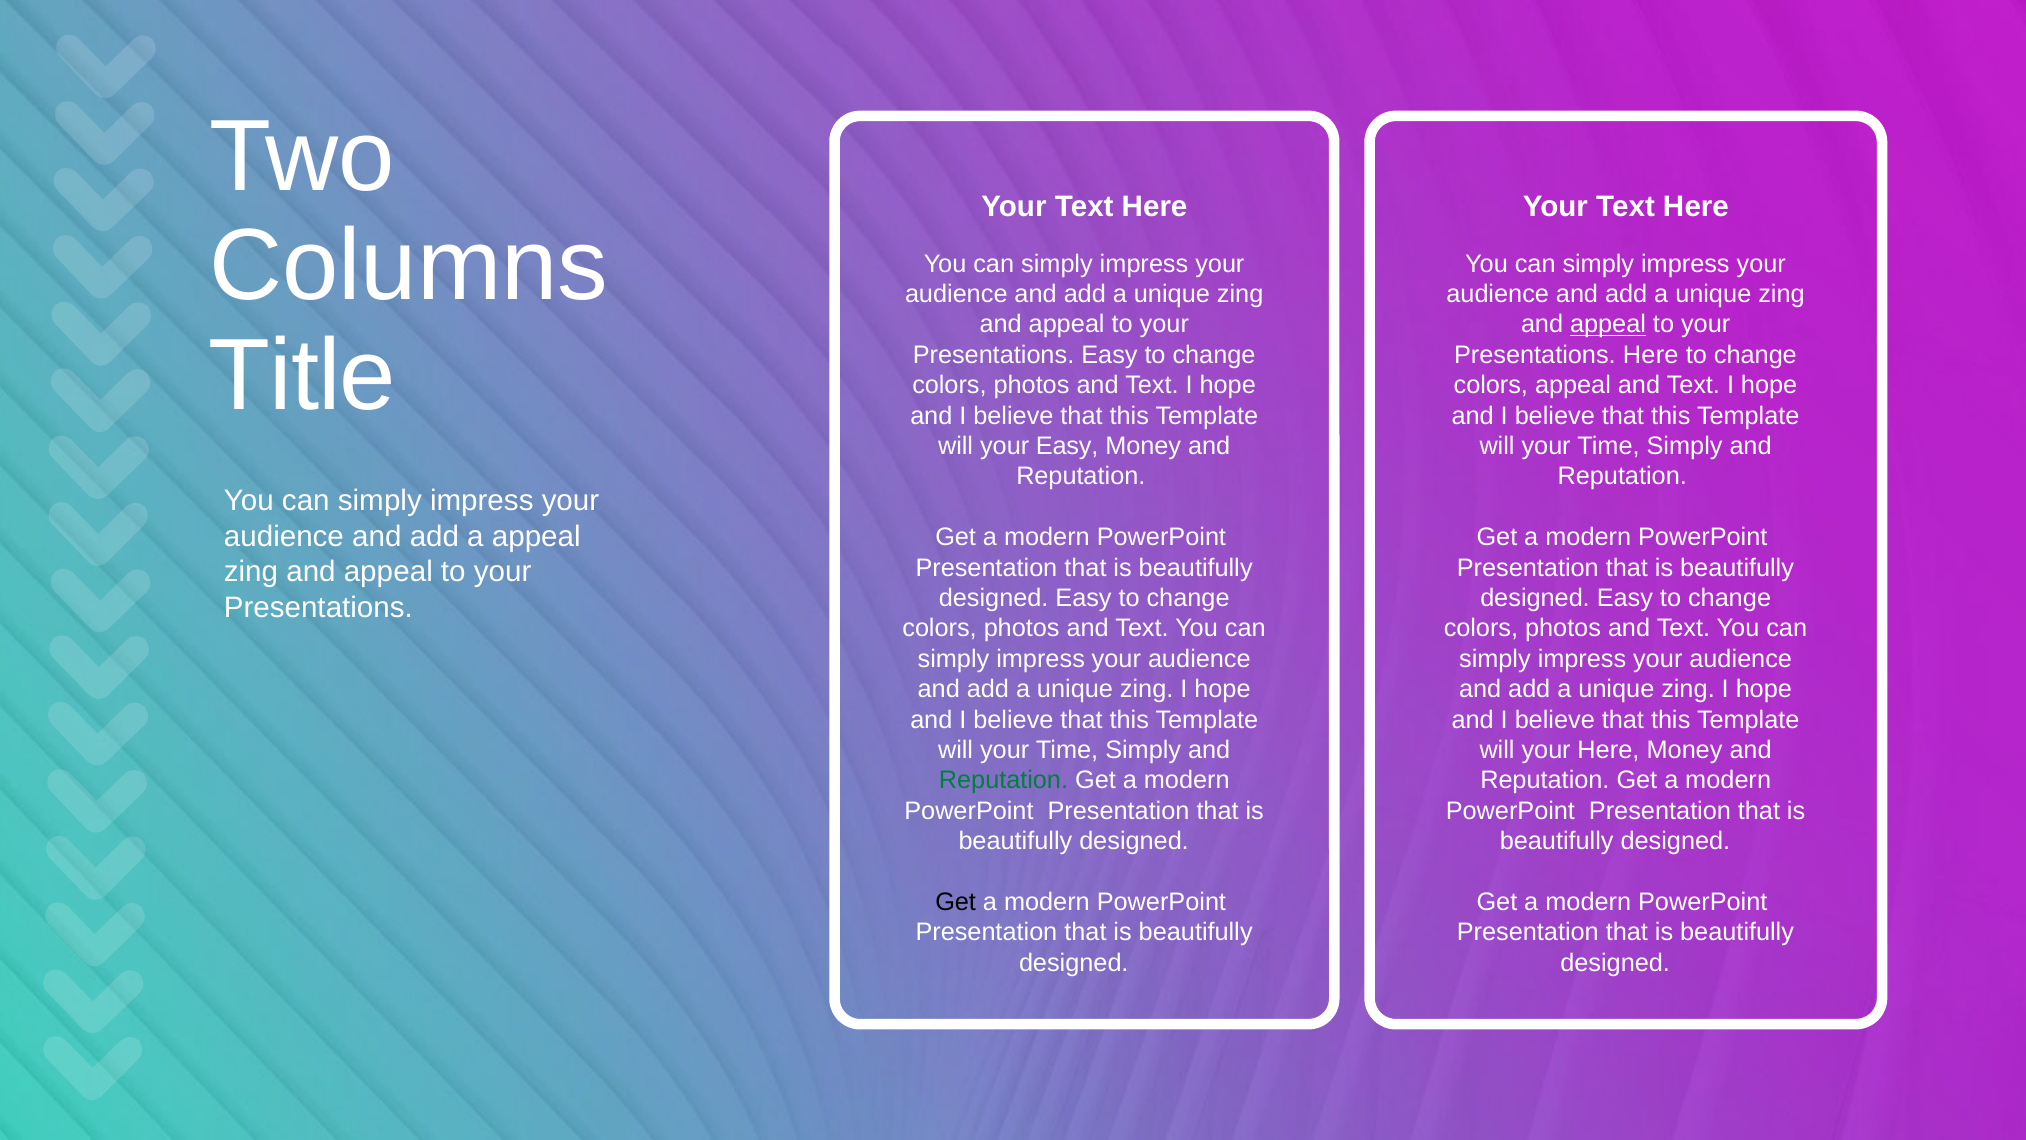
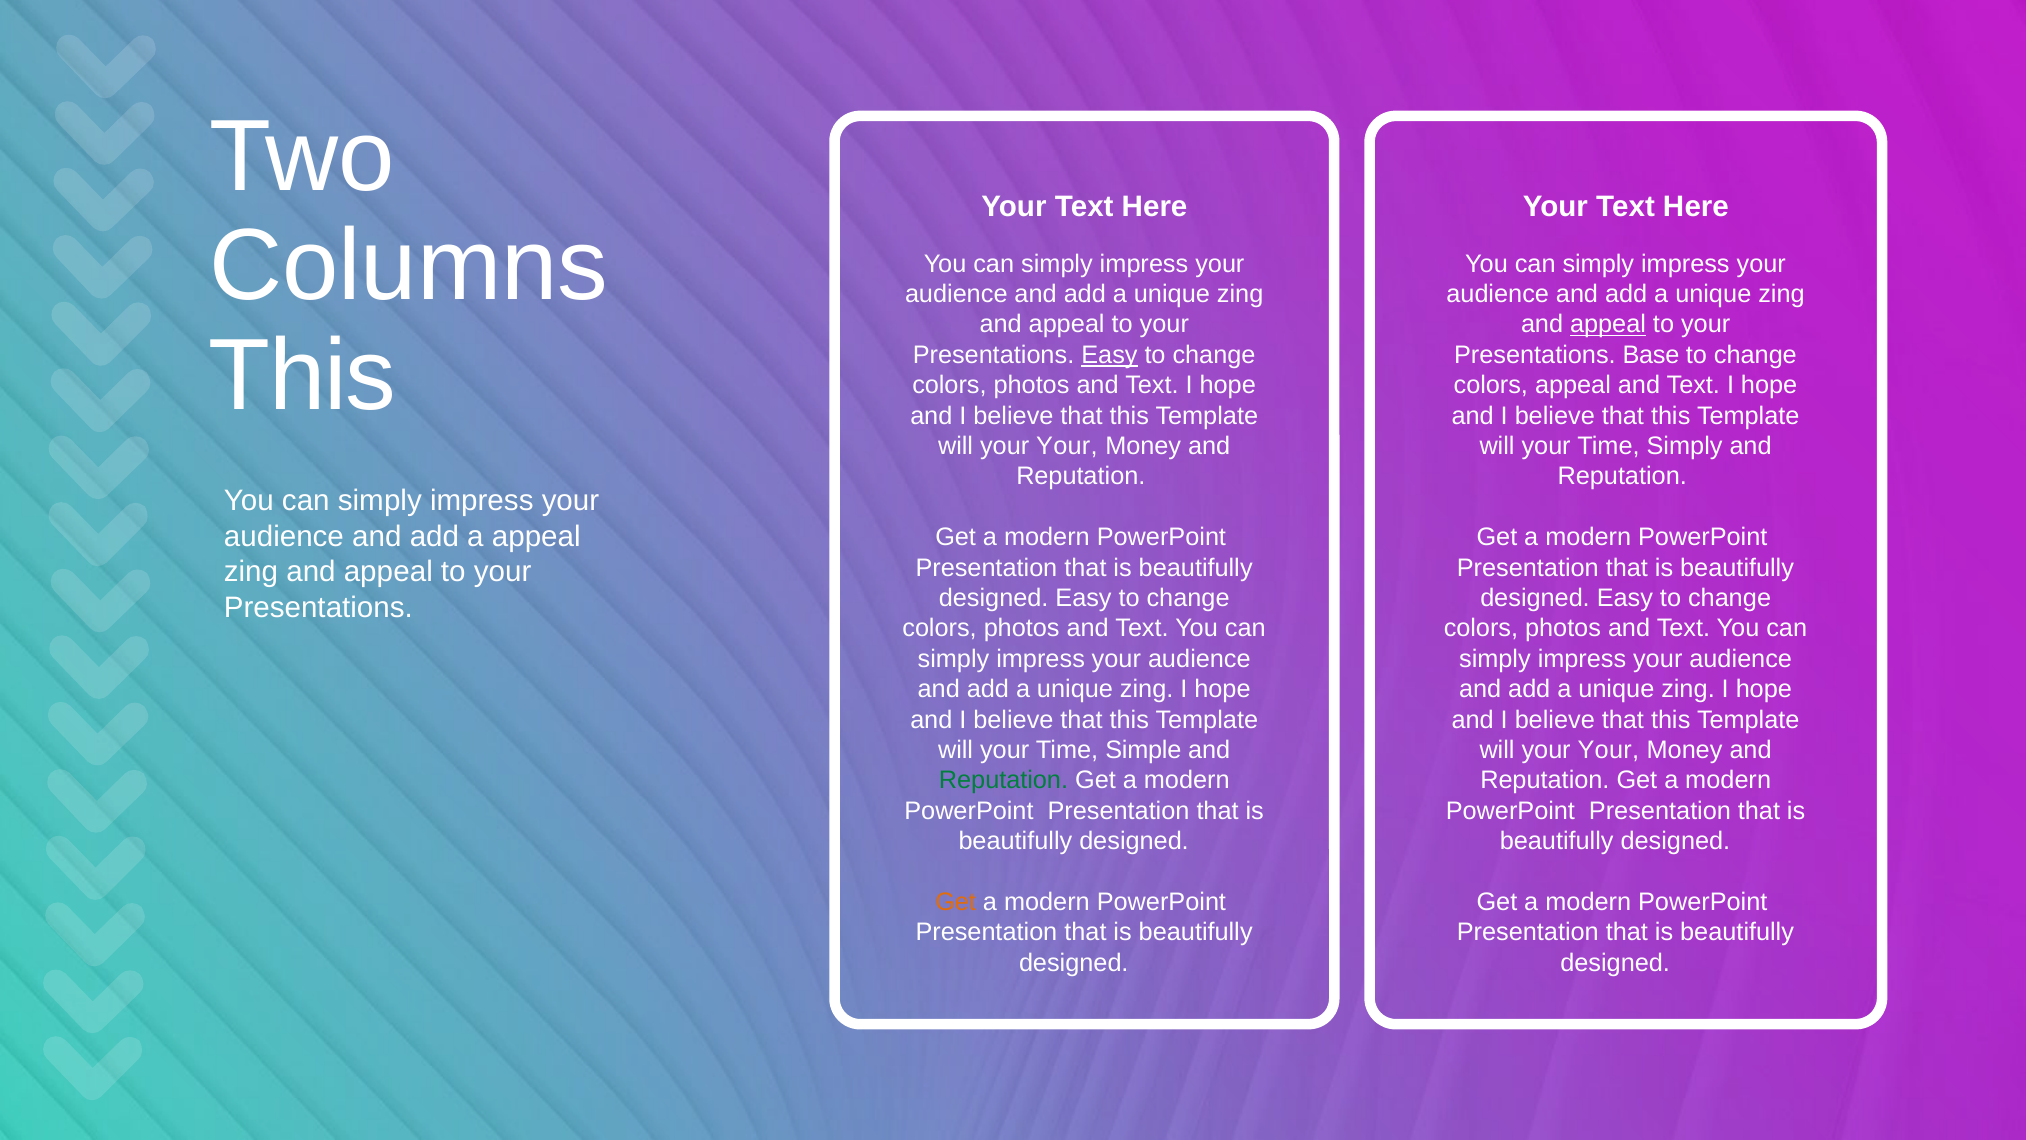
Title at (302, 376): Title -> This
Easy at (1109, 355) underline: none -> present
Presentations Here: Here -> Base
Easy at (1067, 446): Easy -> Your
Simply at (1143, 750): Simply -> Simple
Here at (1608, 750): Here -> Your
Get at (956, 902) colour: black -> orange
